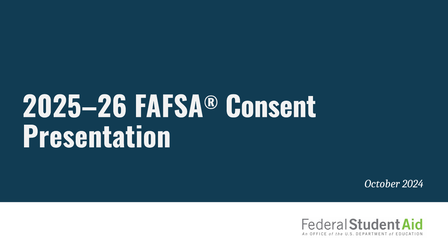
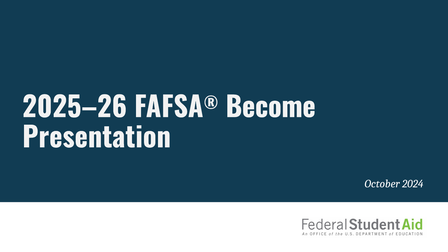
Consent: Consent -> Become
